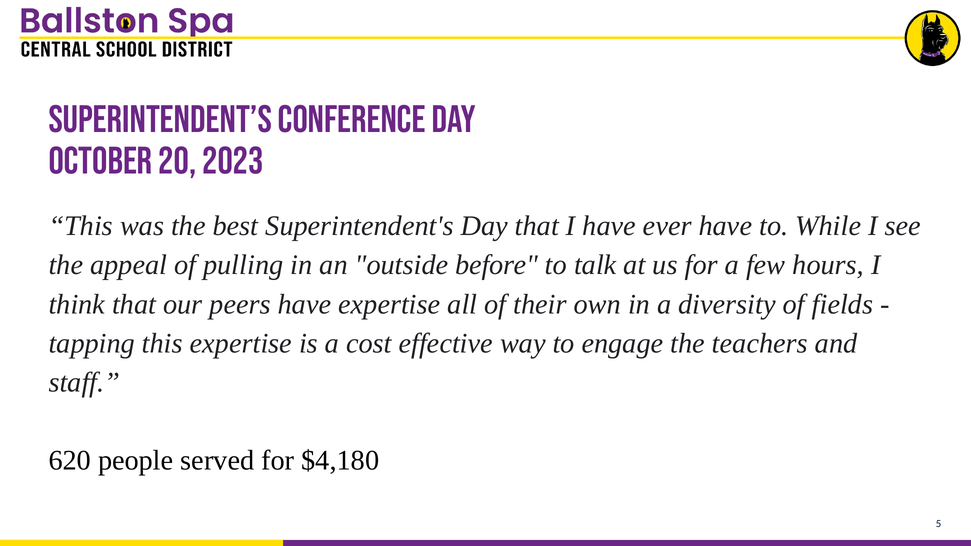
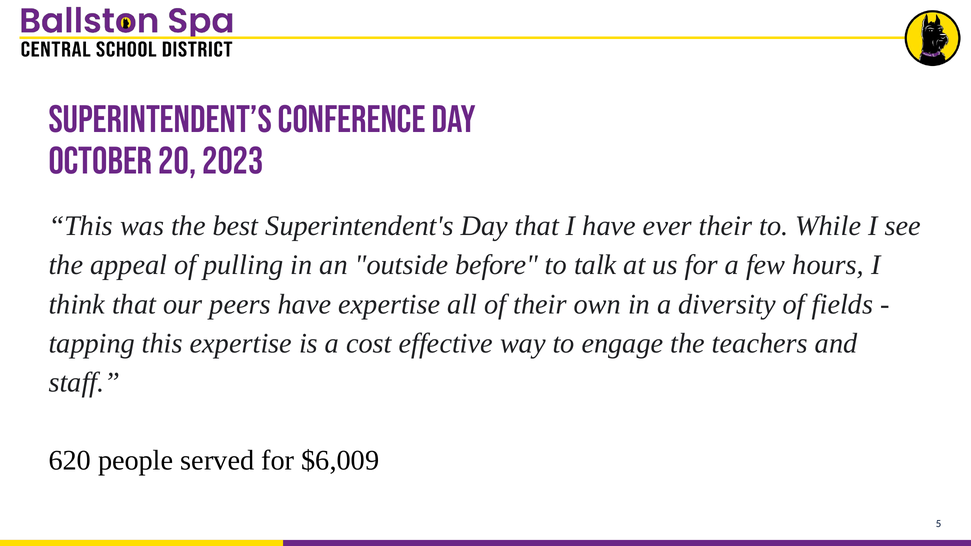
ever have: have -> their
$4,180: $4,180 -> $6,009
